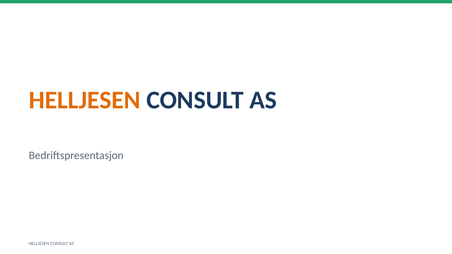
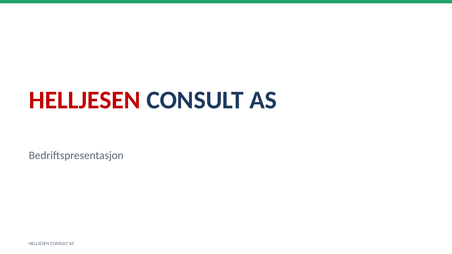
HELLJESEN at (85, 100) colour: orange -> red
